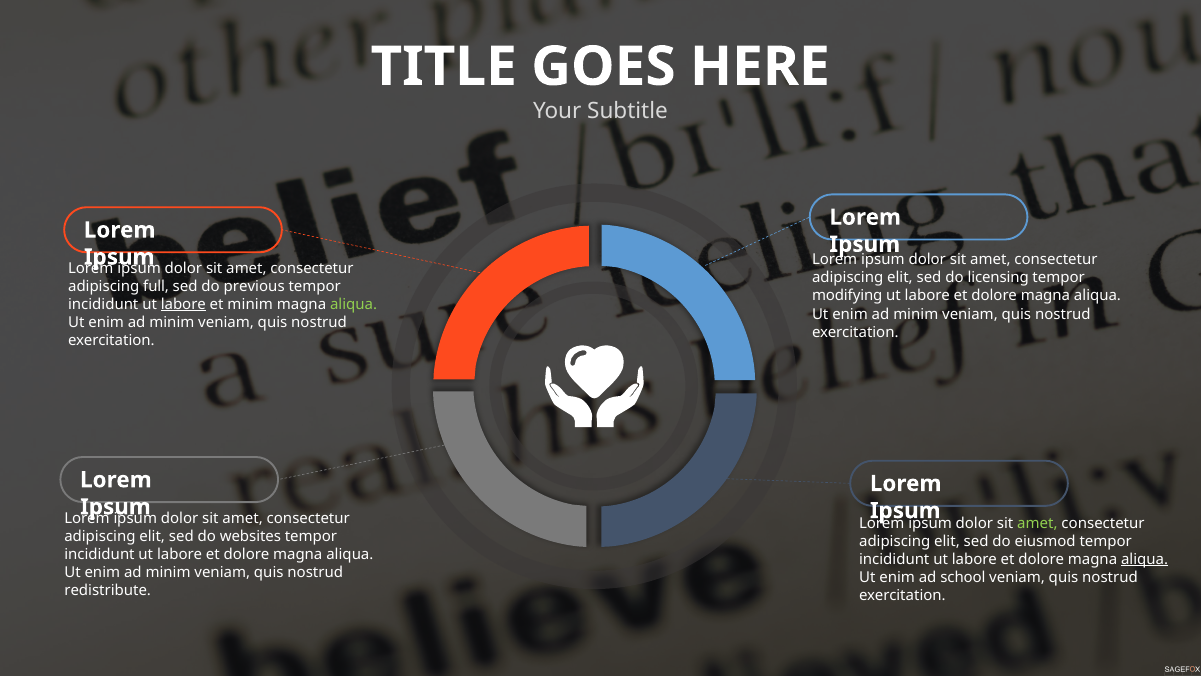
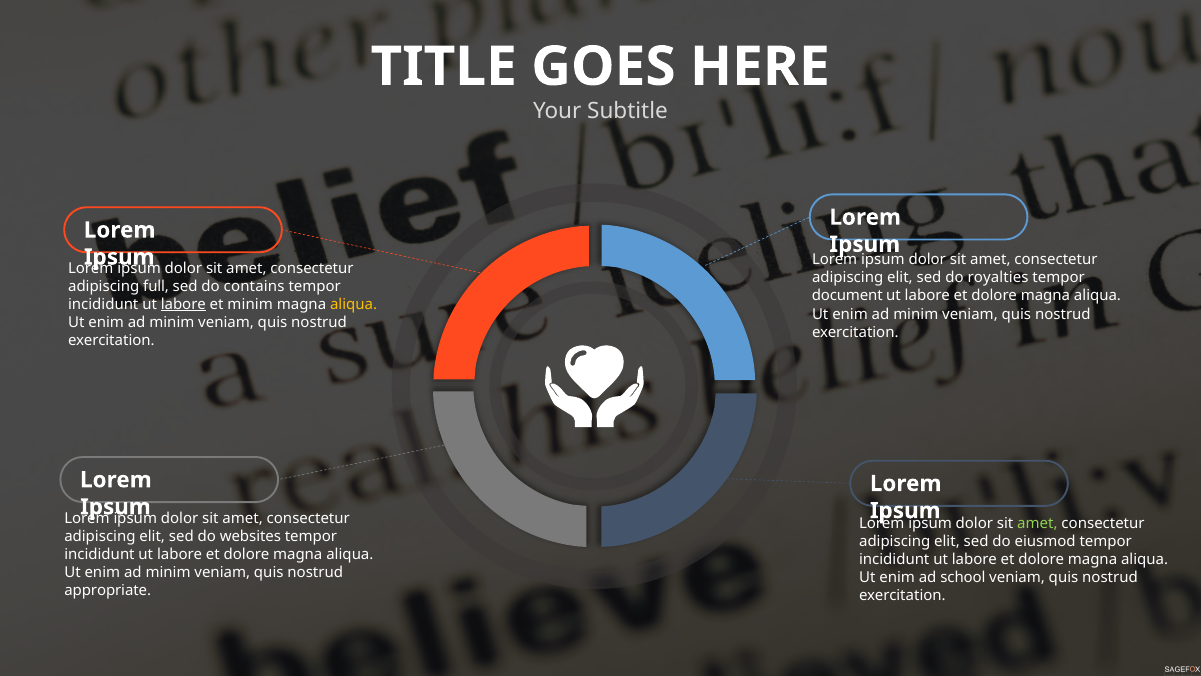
licensing: licensing -> royalties
previous: previous -> contains
modifying: modifying -> document
aliqua at (354, 304) colour: light green -> yellow
aliqua at (1145, 559) underline: present -> none
redistribute: redistribute -> appropriate
